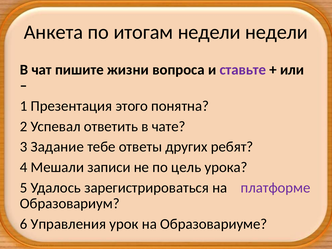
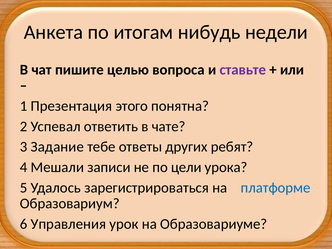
итогам недели: недели -> нибудь
жизни: жизни -> целью
цель: цель -> цели
платформе colour: purple -> blue
